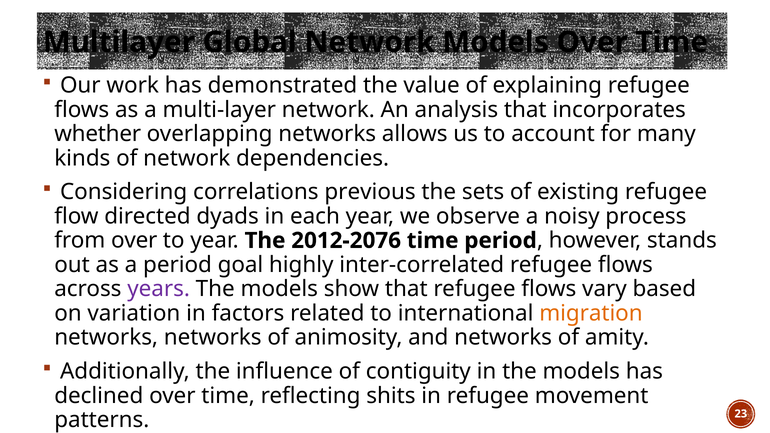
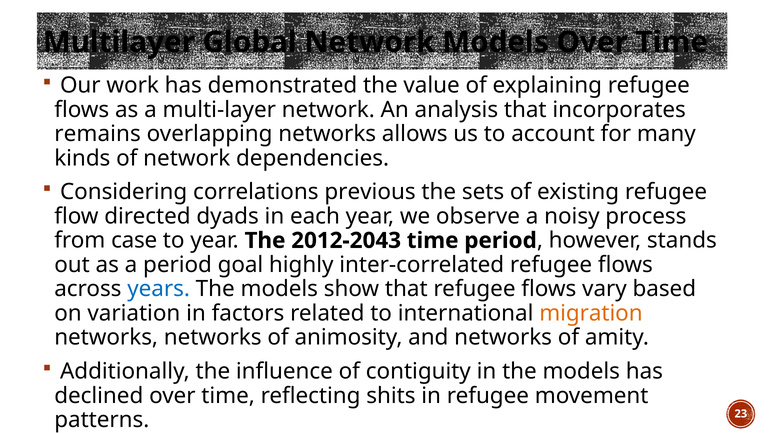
whether: whether -> remains
from over: over -> case
2012-2076: 2012-2076 -> 2012-2043
years colour: purple -> blue
